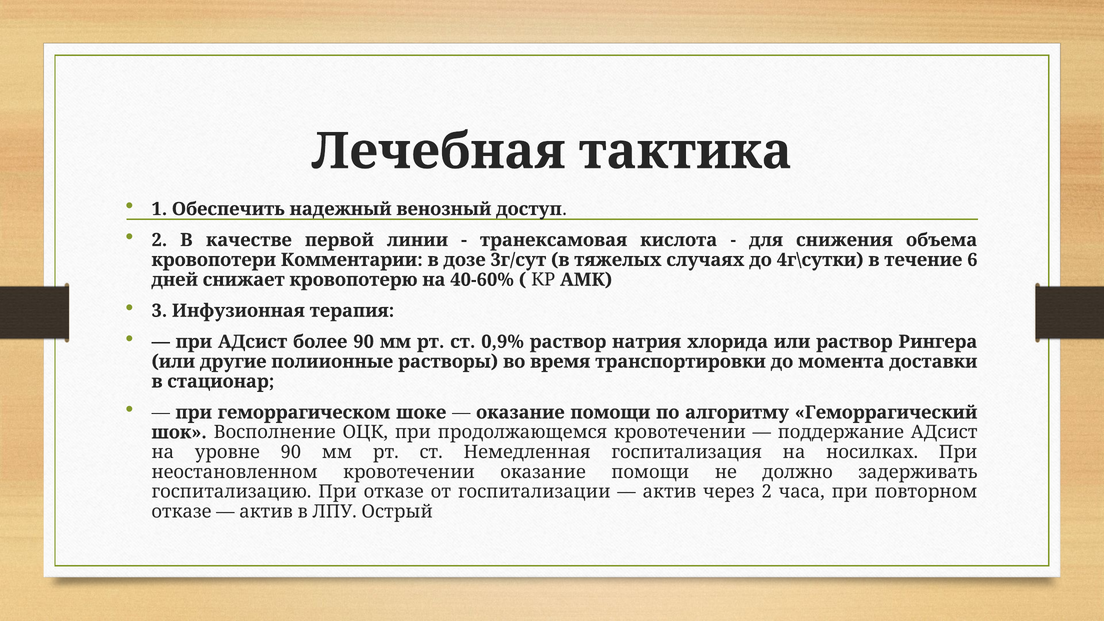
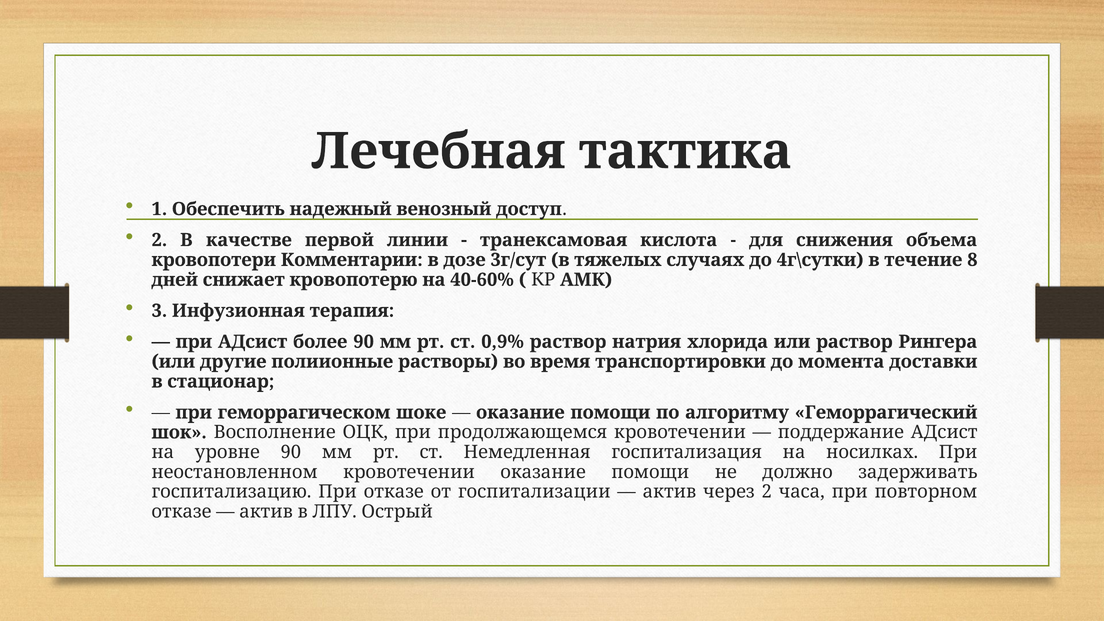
6: 6 -> 8
